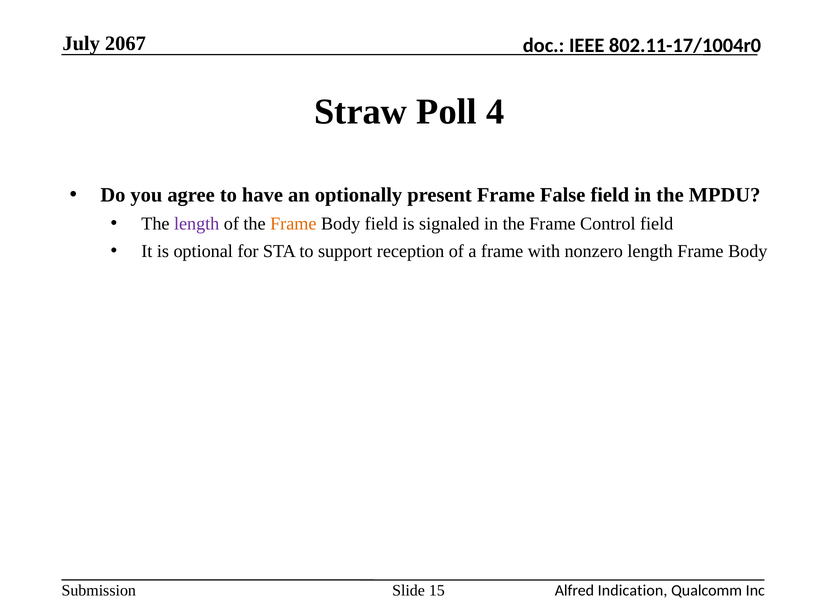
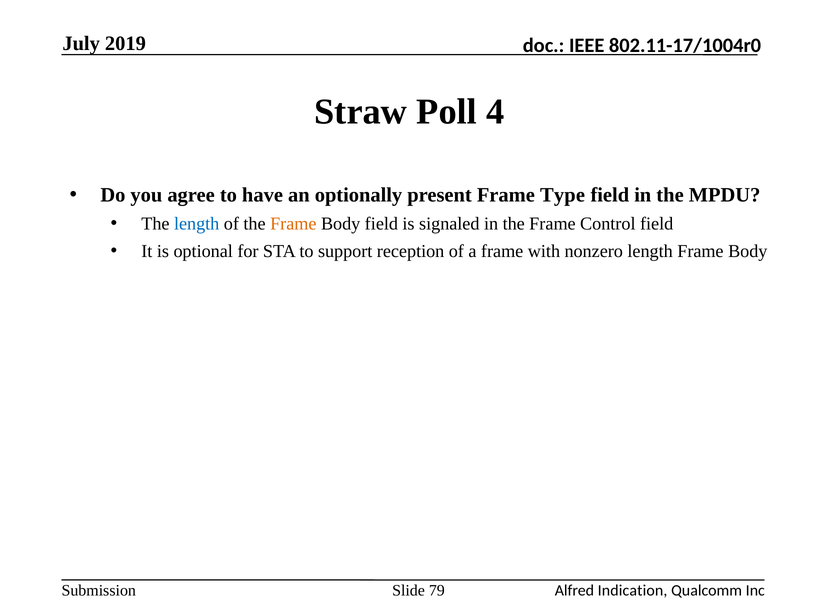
2067: 2067 -> 2019
False: False -> Type
length at (197, 224) colour: purple -> blue
15: 15 -> 79
